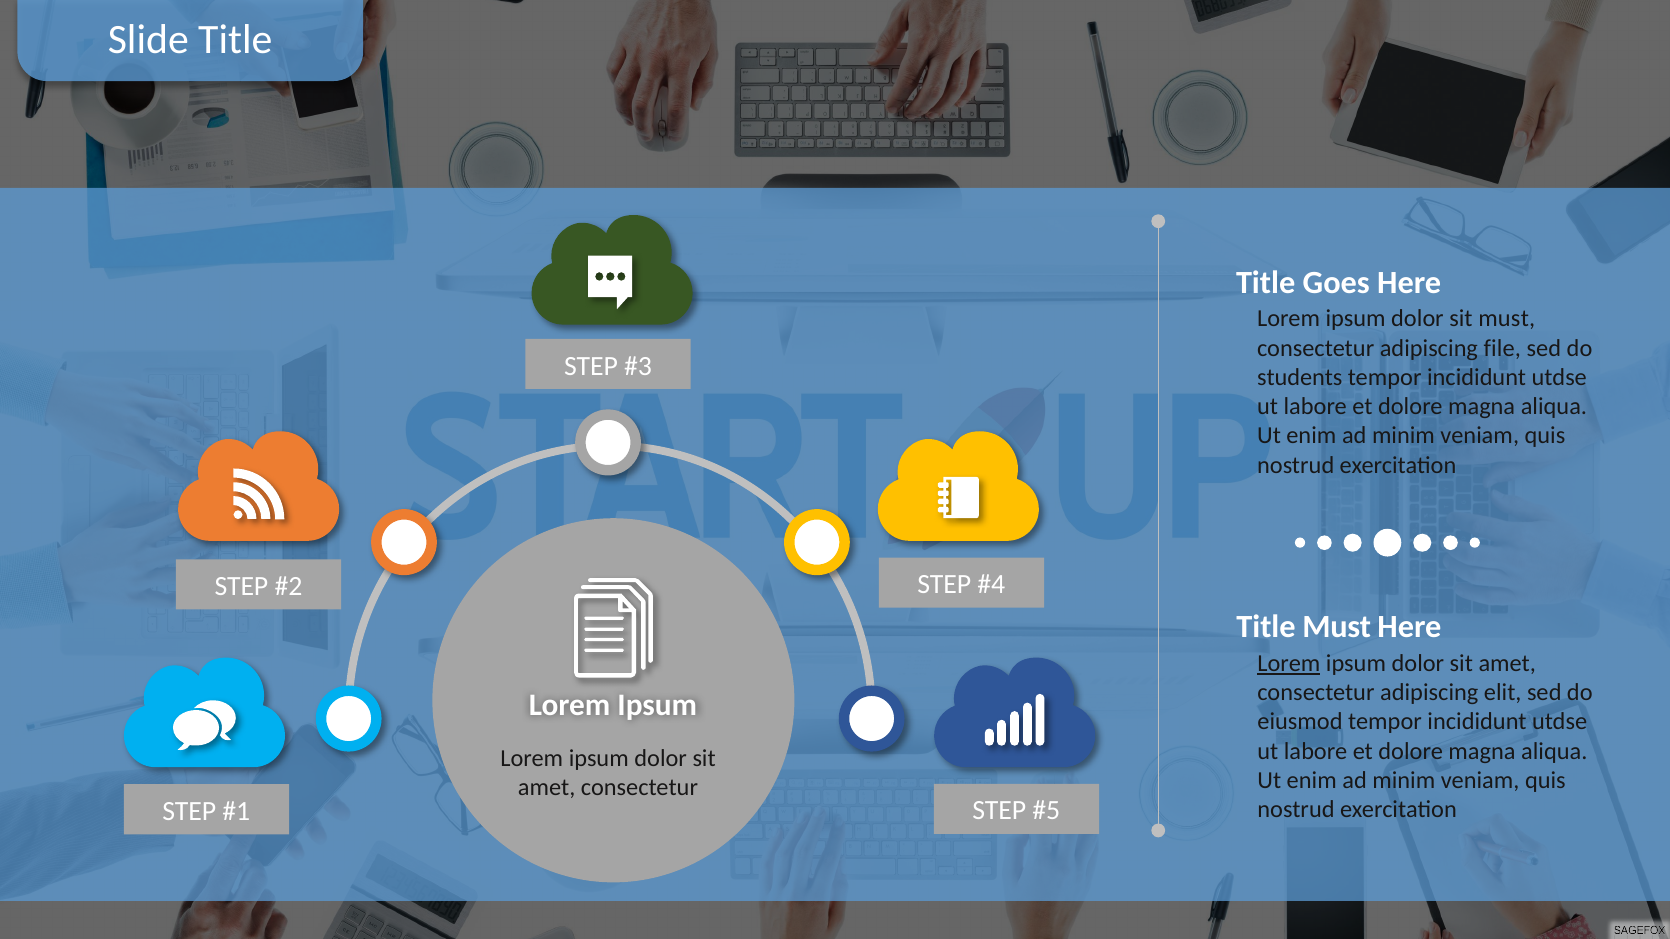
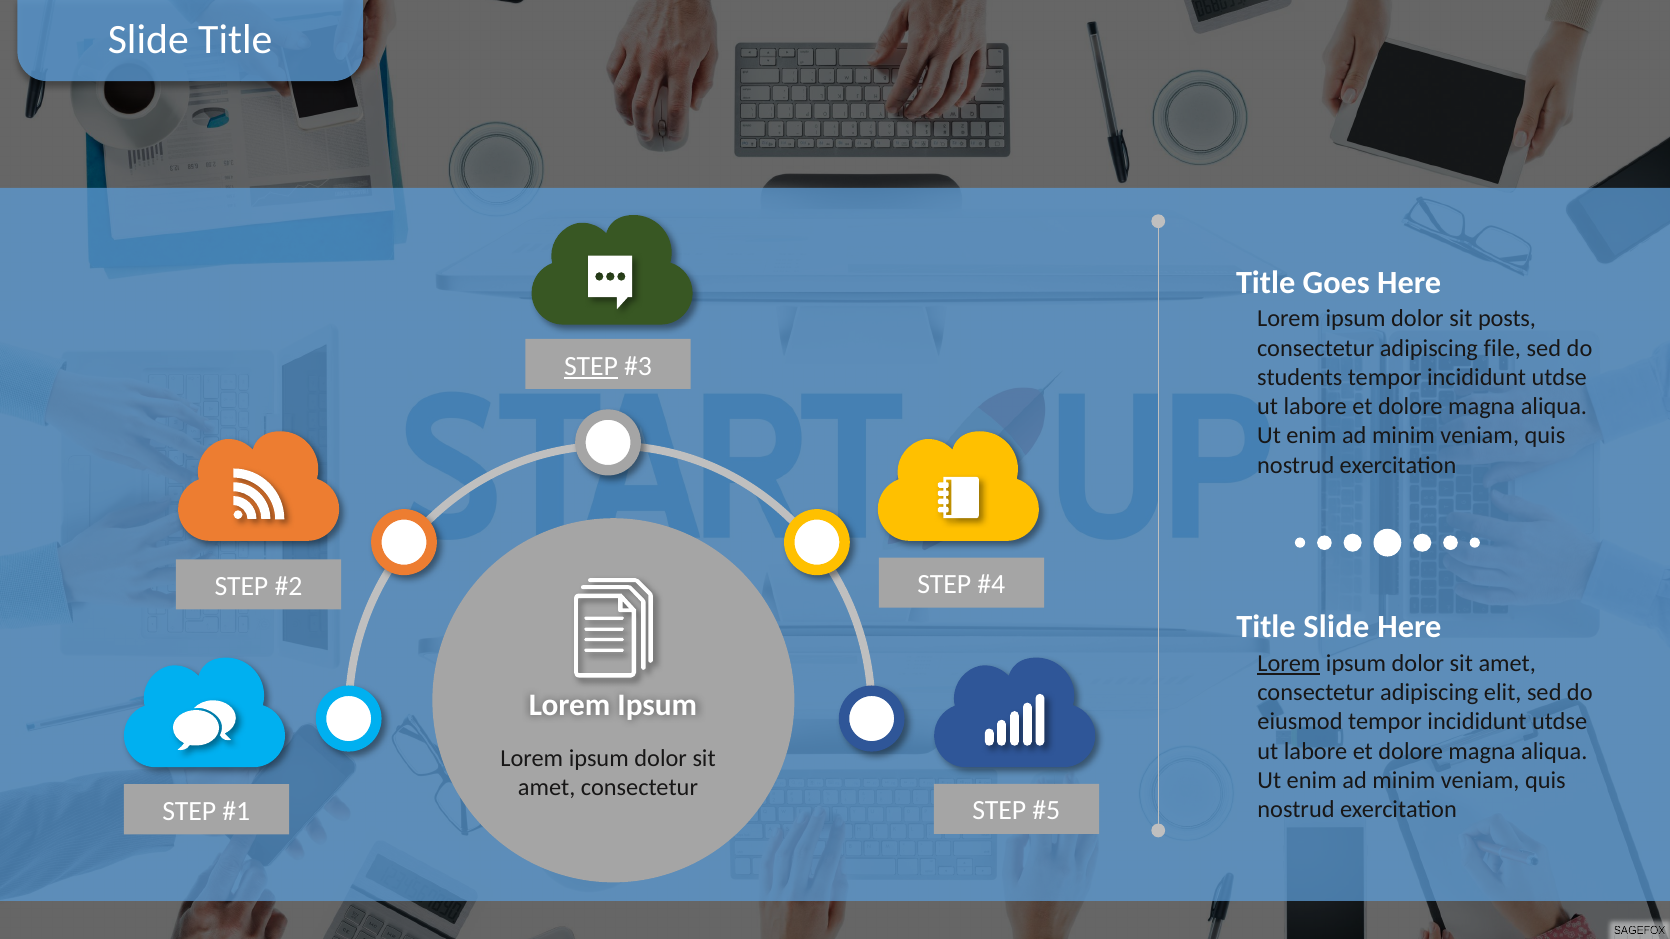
sit must: must -> posts
STEP at (591, 366) underline: none -> present
Title Must: Must -> Slide
